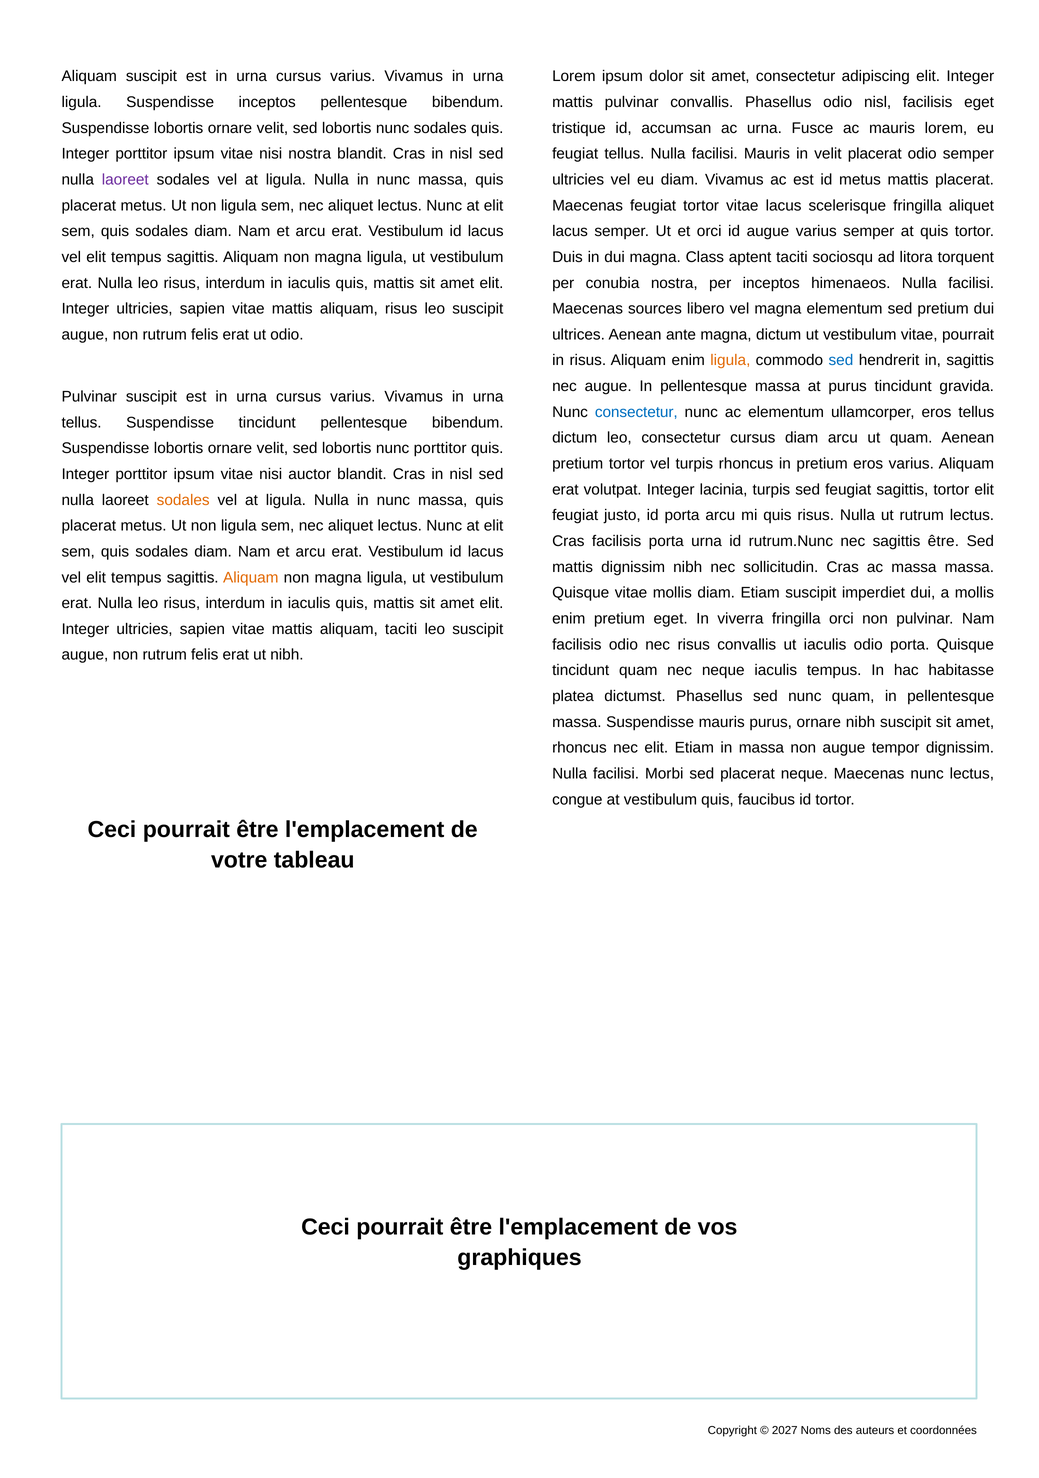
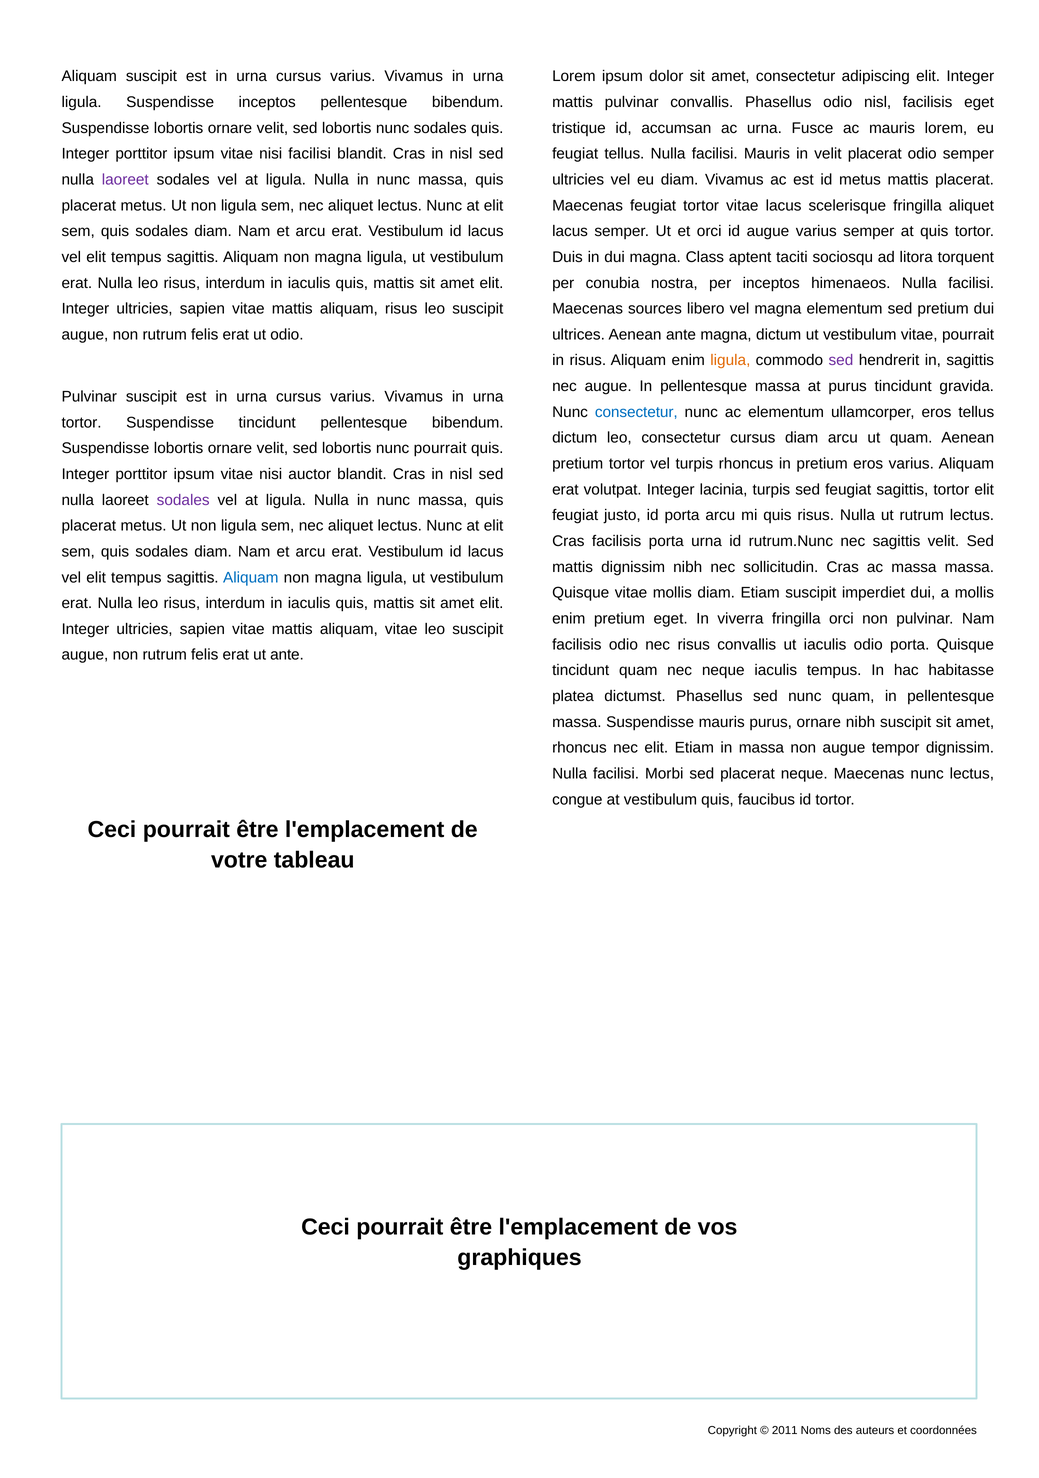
nisi nostra: nostra -> facilisi
sed at (841, 360) colour: blue -> purple
tellus at (82, 422): tellus -> tortor
nunc porttitor: porttitor -> pourrait
sodales at (183, 500) colour: orange -> purple
sagittis être: être -> velit
Aliquam at (251, 577) colour: orange -> blue
aliquam taciti: taciti -> vitae
ut nibh: nibh -> ante
2027: 2027 -> 2011
